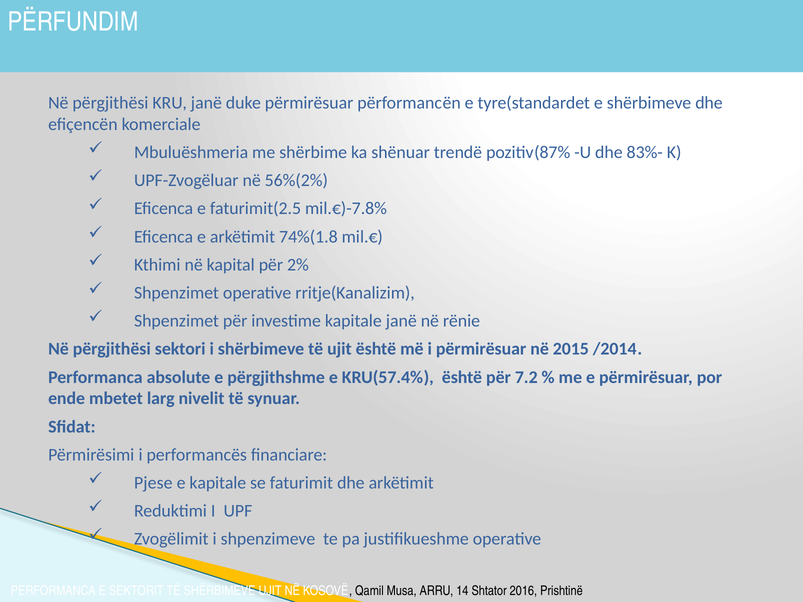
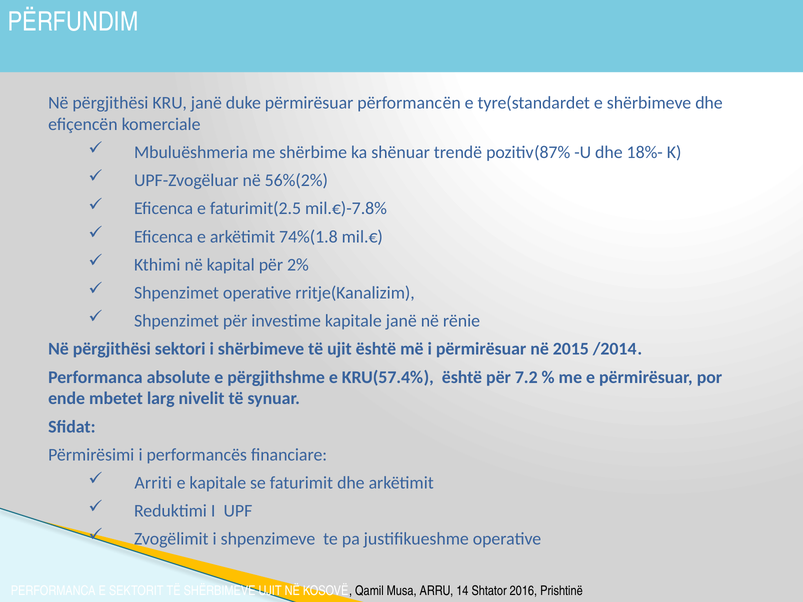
83%-: 83%- -> 18%-
Pjese: Pjese -> Arriti
